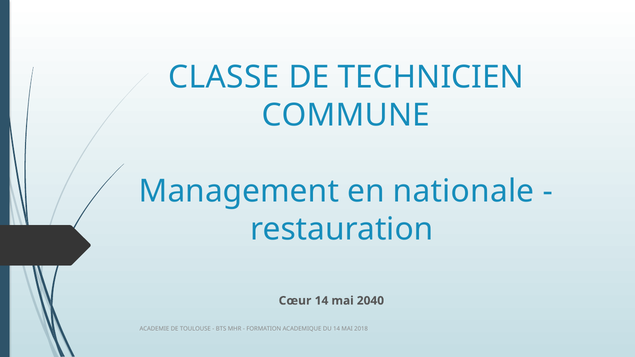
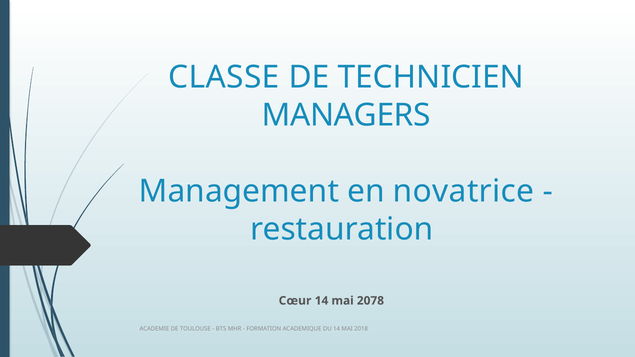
COMMUNE: COMMUNE -> MANAGERS
nationale: nationale -> novatrice
2040: 2040 -> 2078
